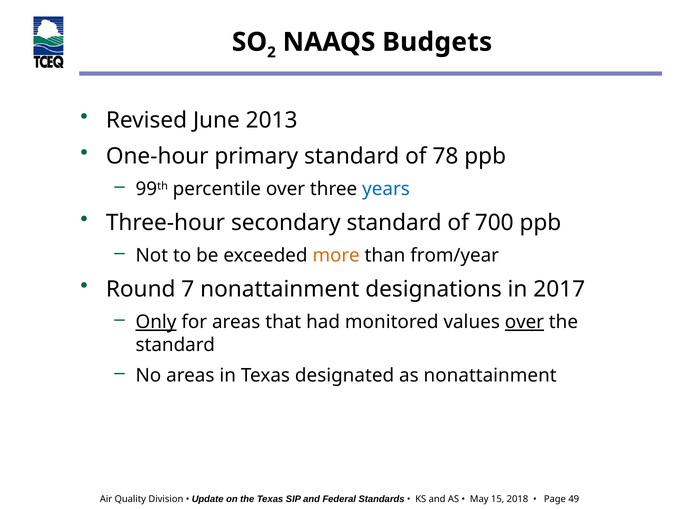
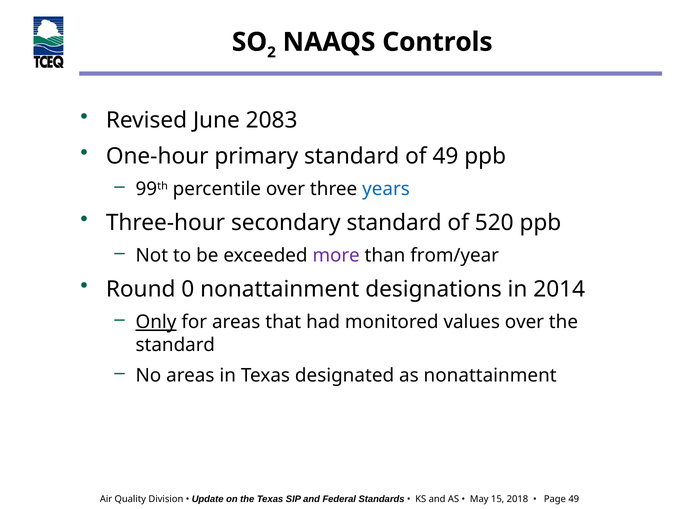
Budgets: Budgets -> Controls
2013: 2013 -> 2083
of 78: 78 -> 49
700: 700 -> 520
more colour: orange -> purple
7: 7 -> 0
2017: 2017 -> 2014
over at (524, 322) underline: present -> none
